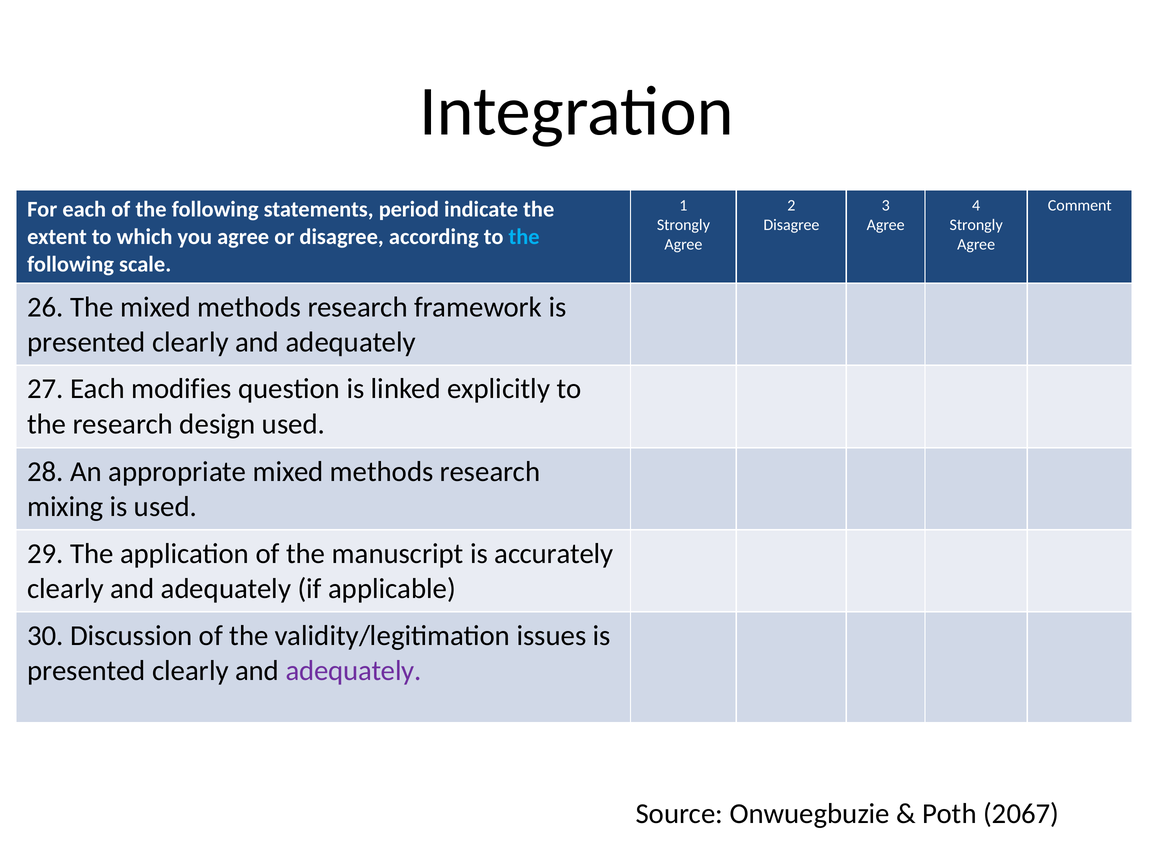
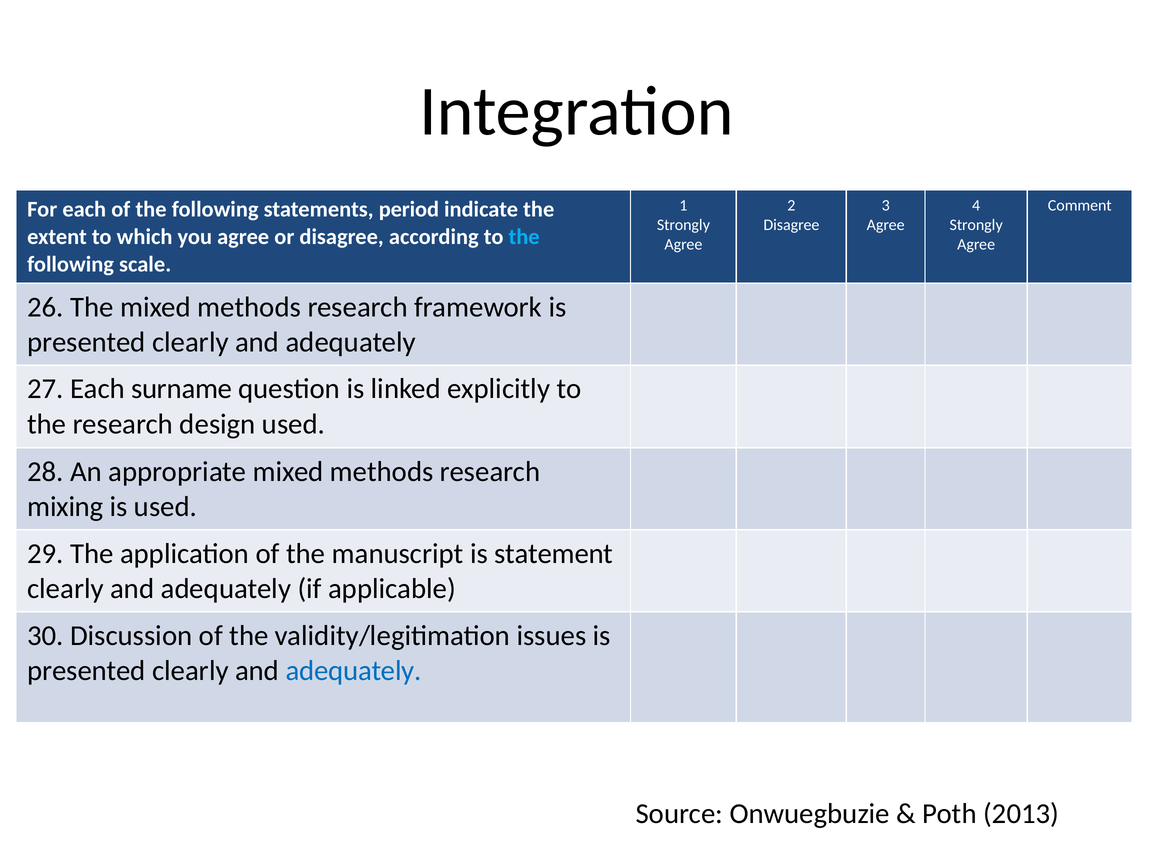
modifies: modifies -> surname
accurately: accurately -> statement
adequately at (354, 671) colour: purple -> blue
2067: 2067 -> 2013
